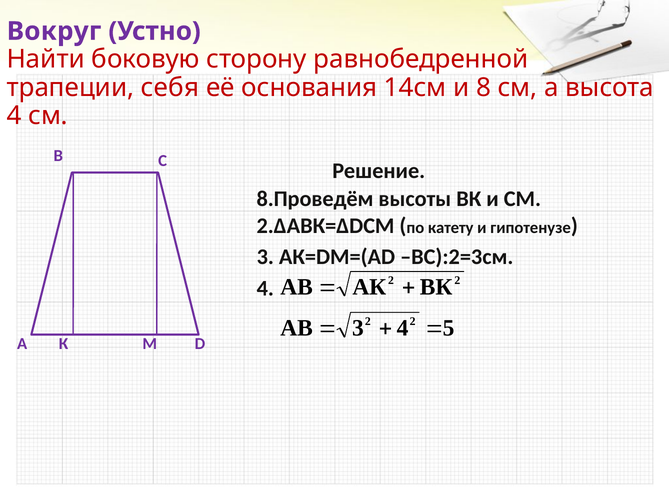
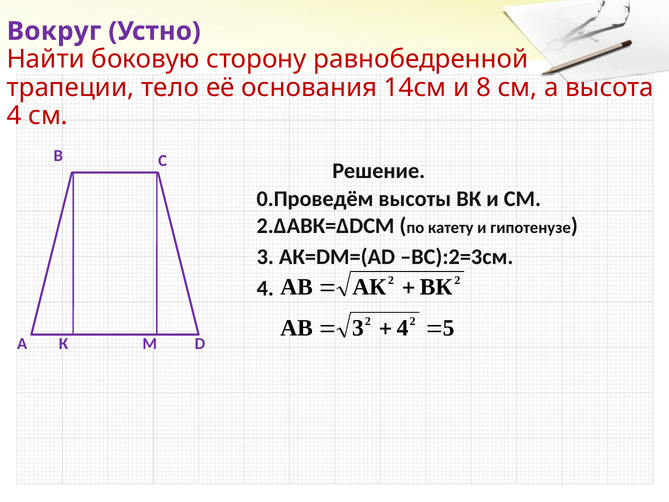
себя: себя -> тело
8.Проведём: 8.Проведём -> 0.Проведём
